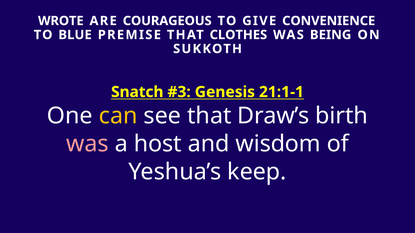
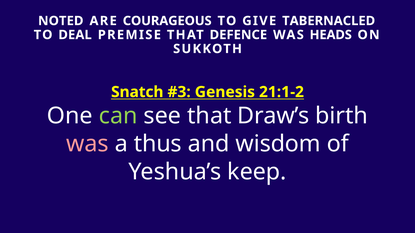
WROTE: WROTE -> NOTED
CONVENIENCE: CONVENIENCE -> TABERNACLED
BLUE: BLUE -> DEAL
CLOTHES: CLOTHES -> DEFENCE
BEING: BEING -> HEADS
21:1-1: 21:1-1 -> 21:1-2
can colour: yellow -> light green
host: host -> thus
